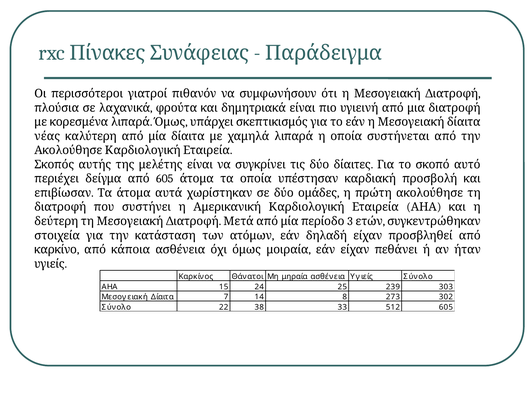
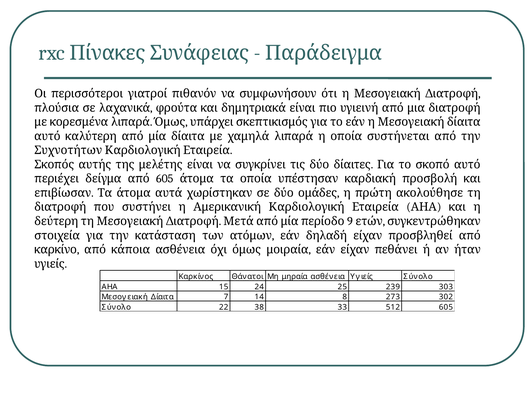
νέας at (47, 136): νέας -> αυτό
Ακολούθησε at (68, 150): Ακολούθησε -> Συχνοτήτων
3: 3 -> 9
